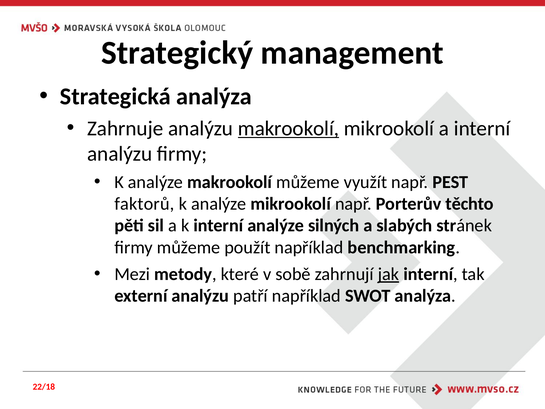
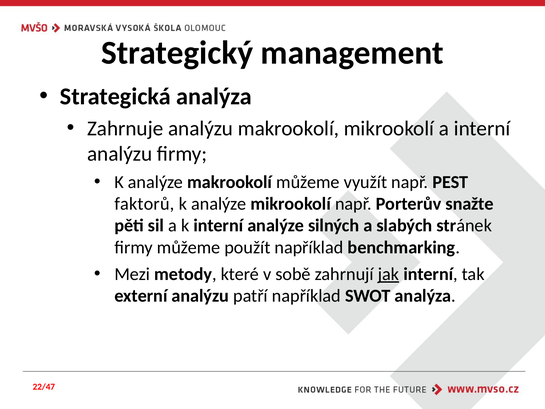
makrookolí at (288, 128) underline: present -> none
těchto: těchto -> snažte
22/18: 22/18 -> 22/47
